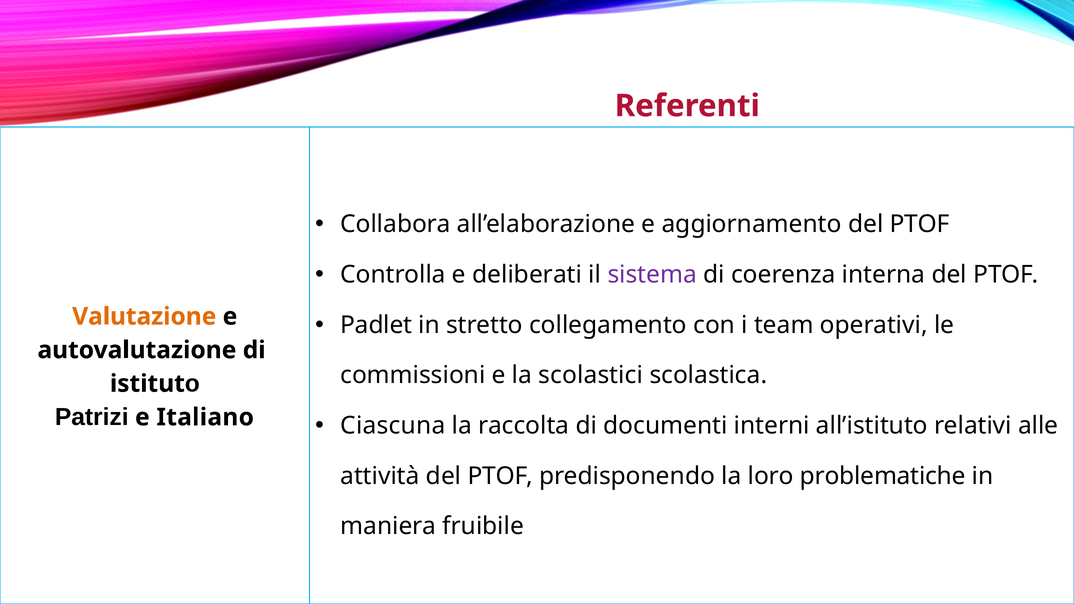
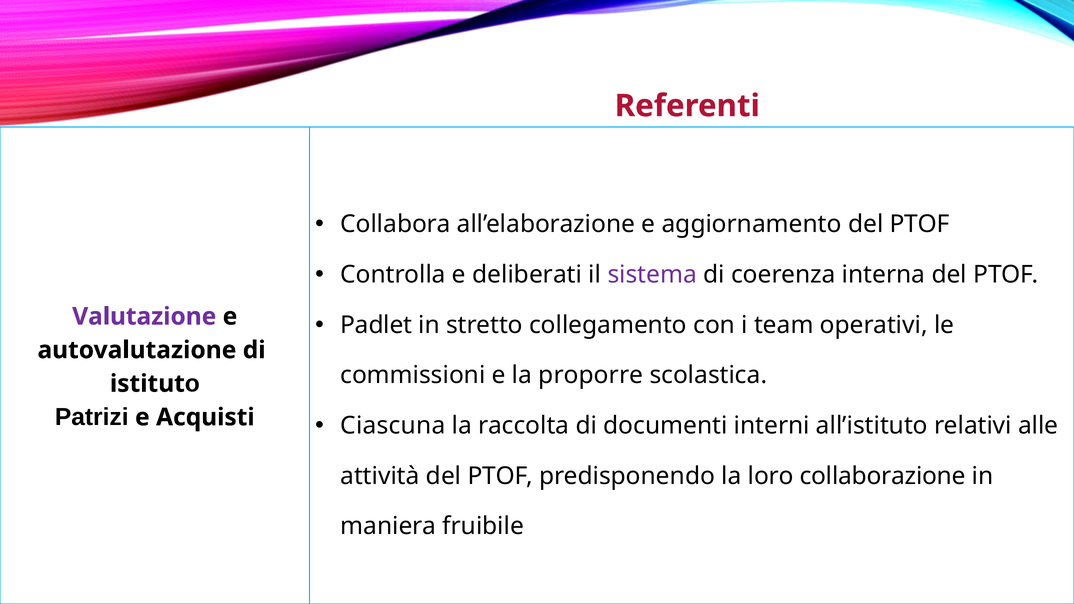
Valutazione colour: orange -> purple
scolastici: scolastici -> proporre
Italiano: Italiano -> Acquisti
problematiche: problematiche -> collaborazione
